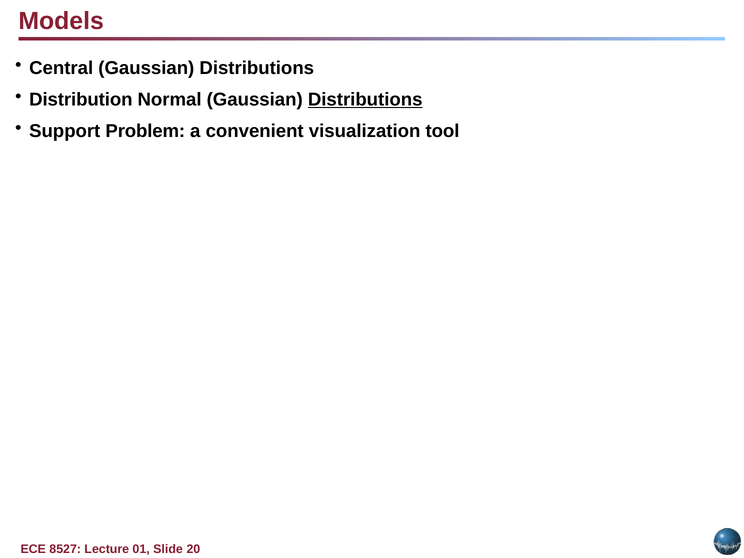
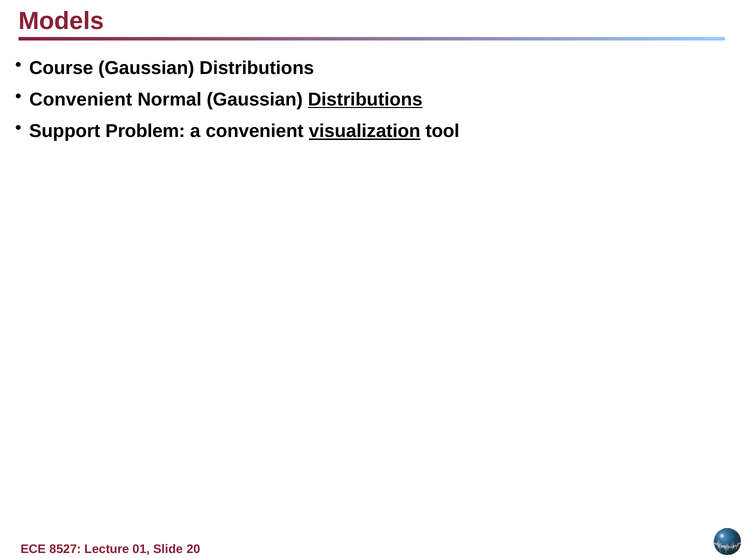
Central: Central -> Course
Distribution at (81, 100): Distribution -> Convenient
visualization underline: none -> present
